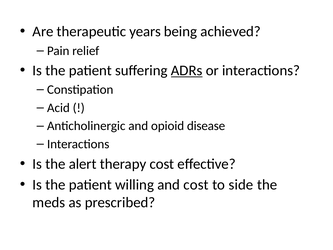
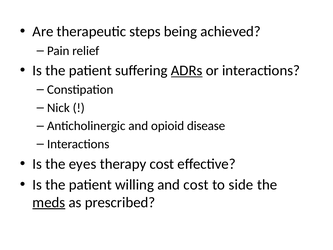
years: years -> steps
Acid: Acid -> Nick
alert: alert -> eyes
meds underline: none -> present
